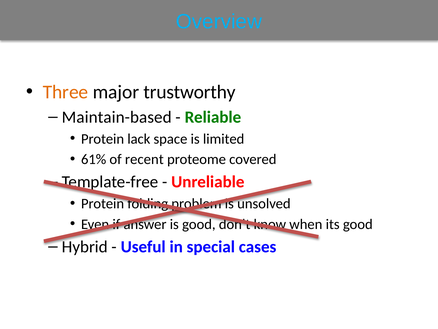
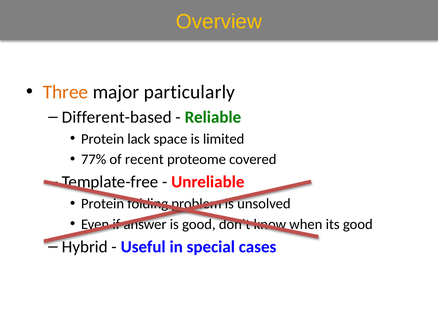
Overview colour: light blue -> yellow
trustworthy: trustworthy -> particularly
Maintain-based: Maintain-based -> Different-based
61%: 61% -> 77%
